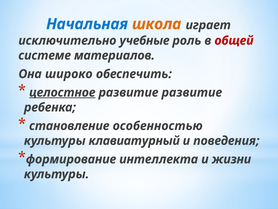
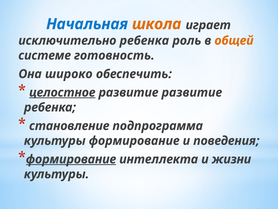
исключительно учебные: учебные -> ребенка
общей colour: red -> orange
материалов: материалов -> готовность
особенностью: особенностью -> подпрограмма
культуры клавиатурный: клавиатурный -> формирование
формирование at (71, 159) underline: none -> present
